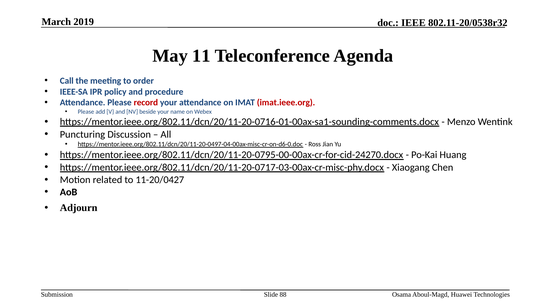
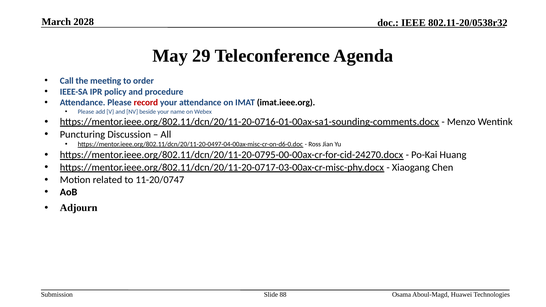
2019: 2019 -> 2028
11: 11 -> 29
imat.ieee.org colour: red -> black
11-20/0427: 11-20/0427 -> 11-20/0747
